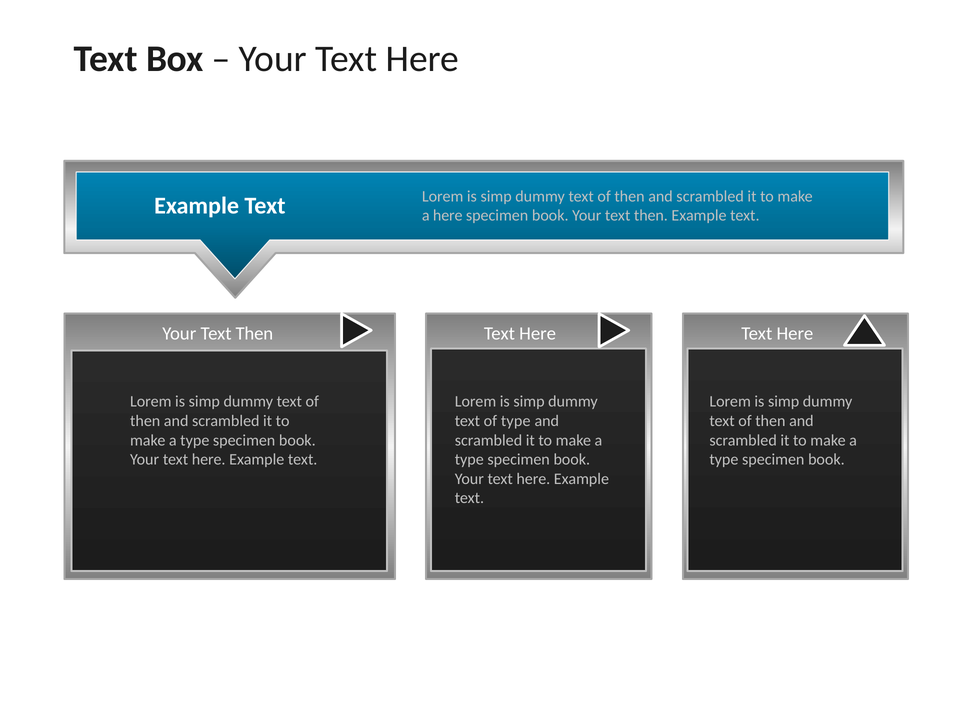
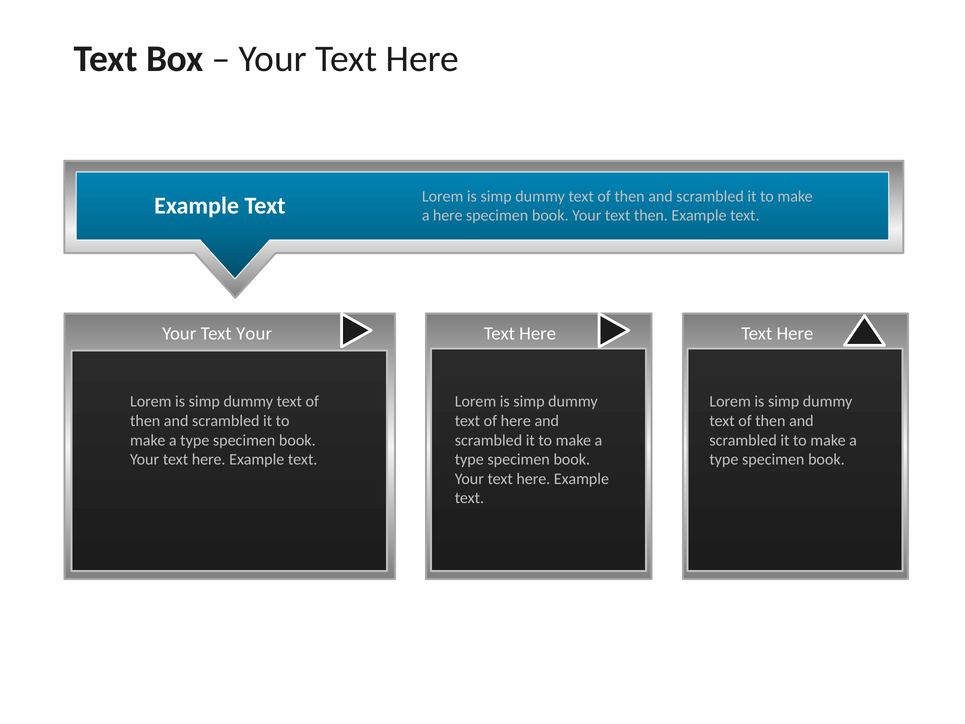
Then at (254, 333): Then -> Your
of type: type -> here
